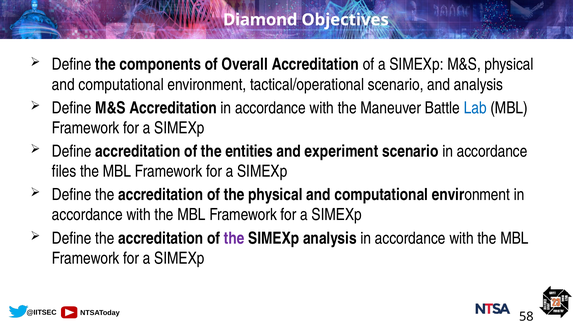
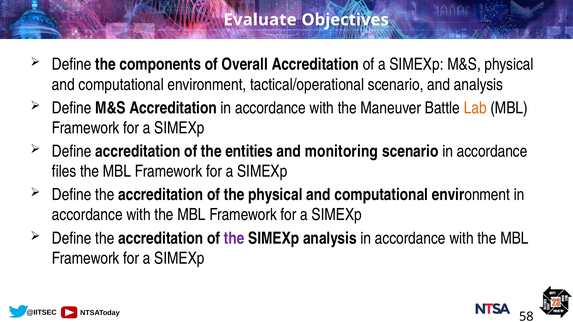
Diamond: Diamond -> Evaluate
Lab colour: blue -> orange
experiment: experiment -> monitoring
